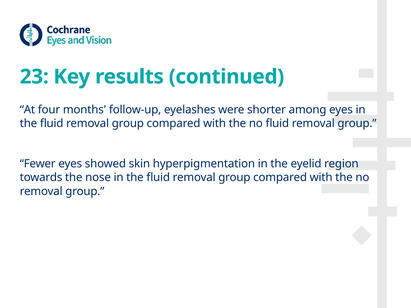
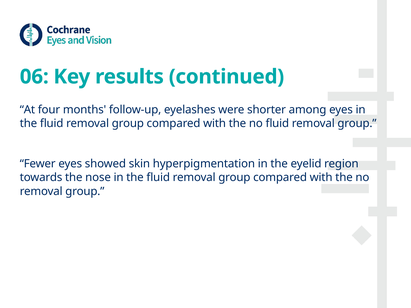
23: 23 -> 06
